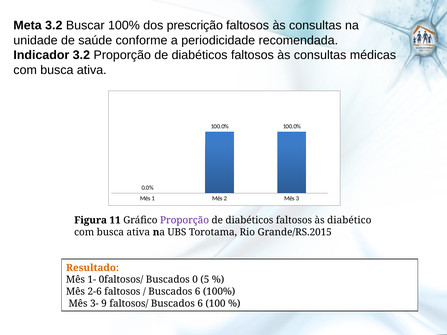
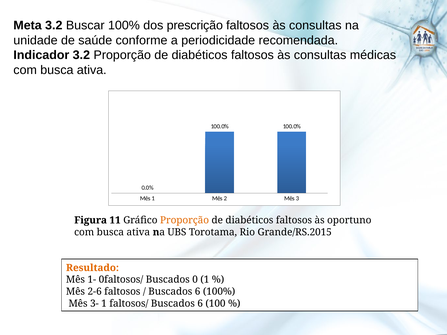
Proporção at (185, 220) colour: purple -> orange
diabético: diabético -> oportuno
0 5: 5 -> 1
3- 9: 9 -> 1
